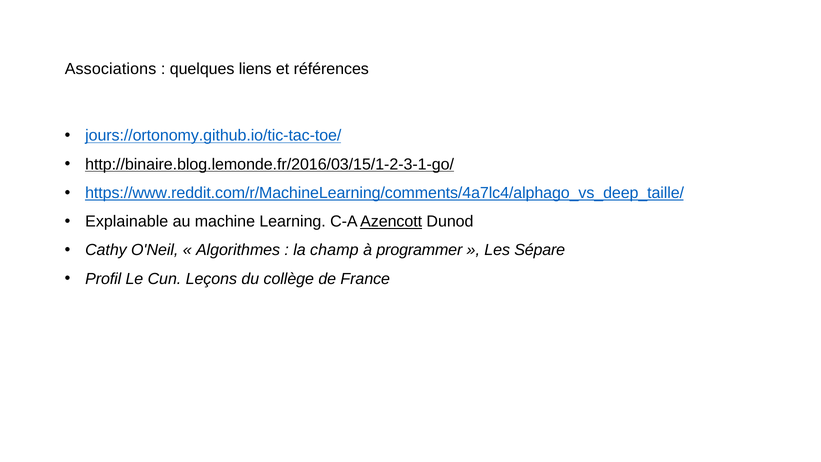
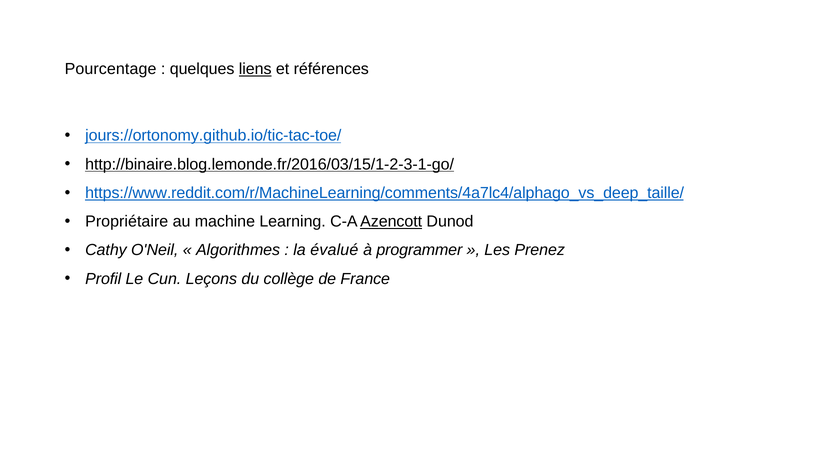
Associations: Associations -> Pourcentage
liens underline: none -> present
Explainable: Explainable -> Propriétaire
champ: champ -> évalué
Sépare: Sépare -> Prenez
